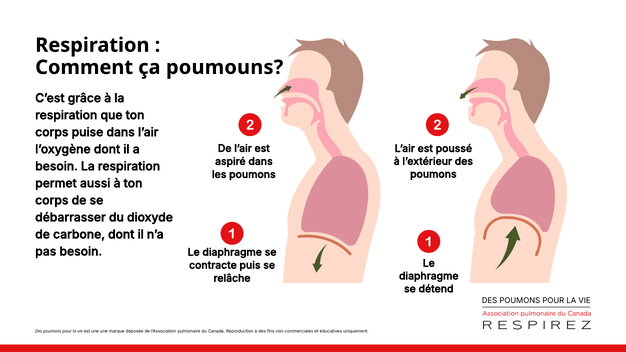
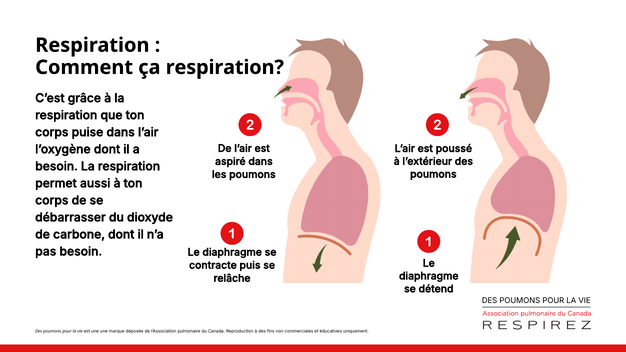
ça poumouns: poumouns -> respiration
